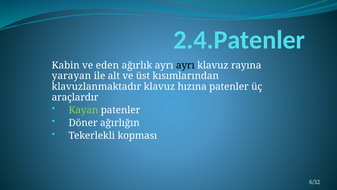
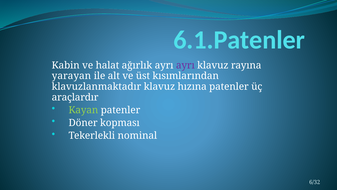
2.4.Patenler: 2.4.Patenler -> 6.1.Patenler
eden: eden -> halat
ayrı at (185, 65) colour: black -> purple
ağırlığın: ağırlığın -> kopması
kopması: kopması -> nominal
